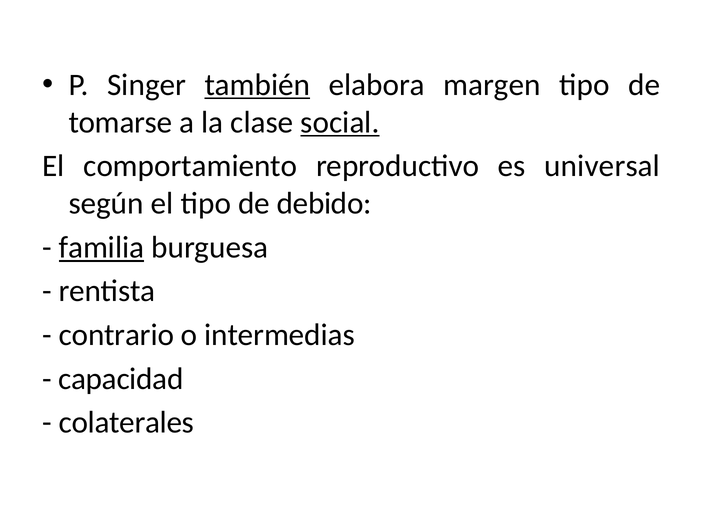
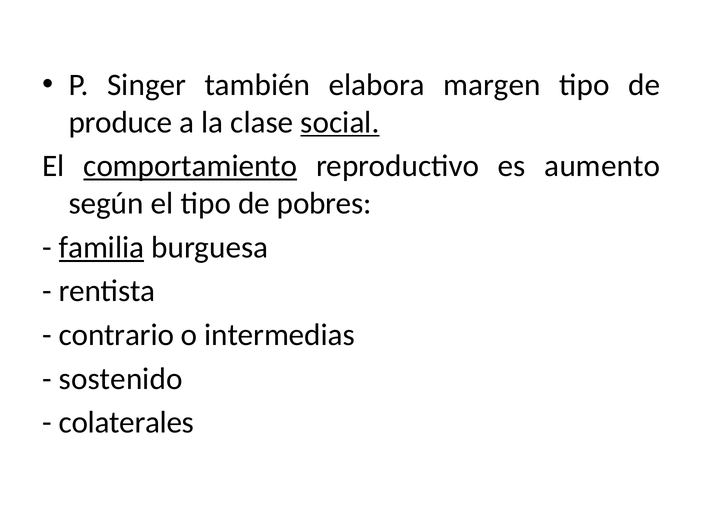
también underline: present -> none
tomarse: tomarse -> produce
comportamiento underline: none -> present
universal: universal -> aumento
debido: debido -> pobres
capacidad: capacidad -> sostenido
